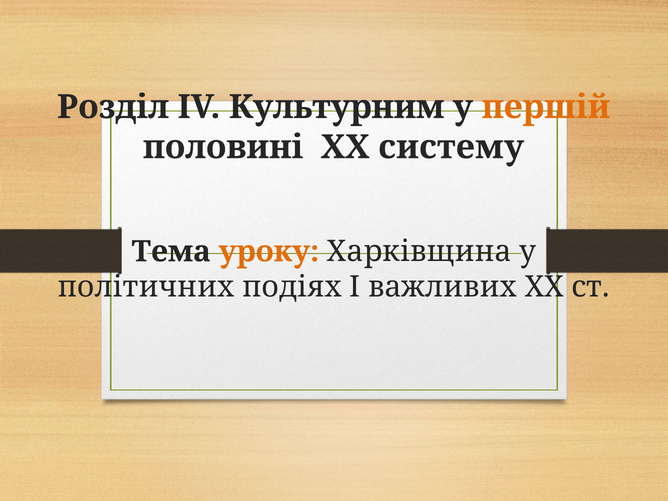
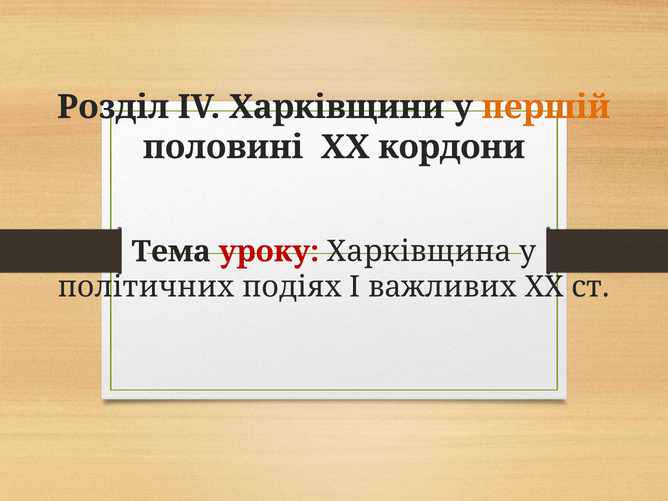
Культурним: Культурним -> Харківщини
систему: систему -> кордони
уроку colour: orange -> red
